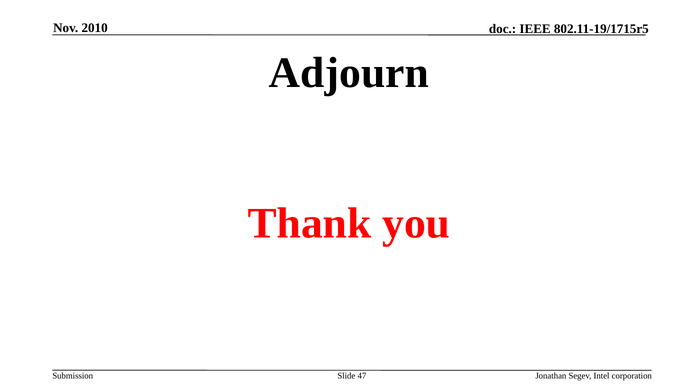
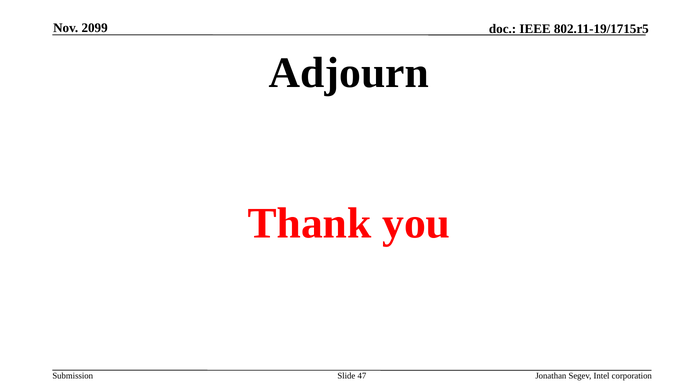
2010: 2010 -> 2099
